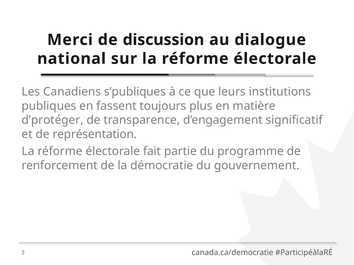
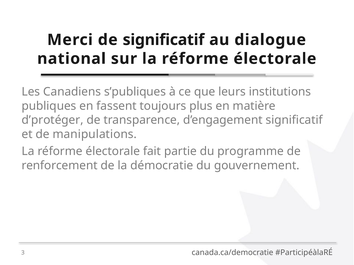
de discussion: discussion -> significatif
représentation: représentation -> manipulations
